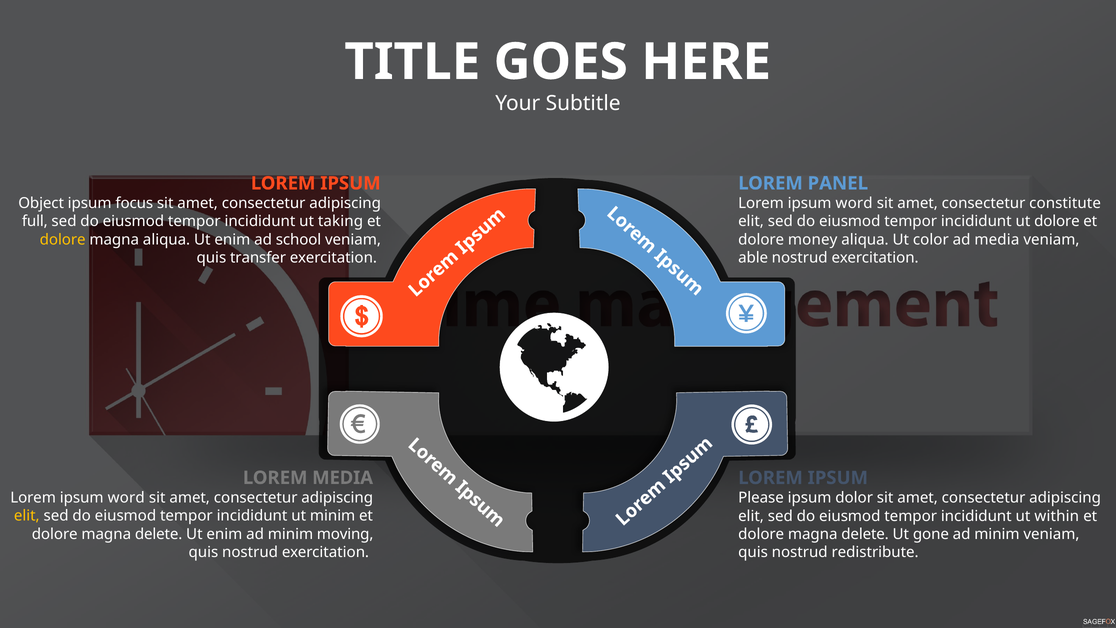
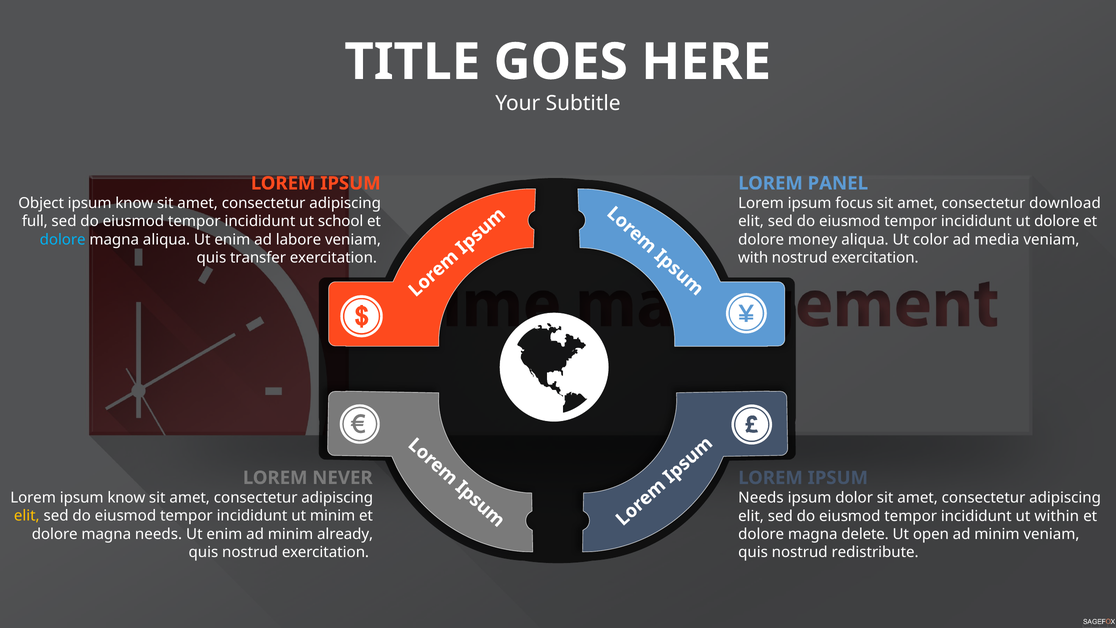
focus at (134, 203): focus -> know
word at (854, 203): word -> focus
constitute: constitute -> download
taking: taking -> school
dolore at (63, 240) colour: yellow -> light blue
school: school -> labore
able: able -> with
LOREM MEDIA: MEDIA -> NEVER
word at (126, 498): word -> know
Please at (761, 498): Please -> Needs
delete at (159, 534): delete -> needs
moving: moving -> already
gone: gone -> open
